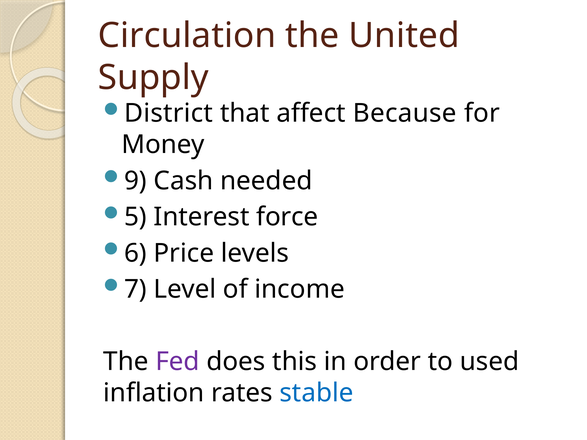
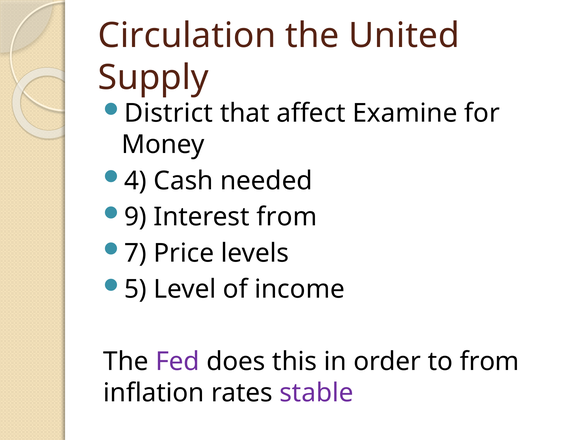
Because: Because -> Examine
9: 9 -> 4
5: 5 -> 9
Interest force: force -> from
6: 6 -> 7
7: 7 -> 5
to used: used -> from
stable colour: blue -> purple
